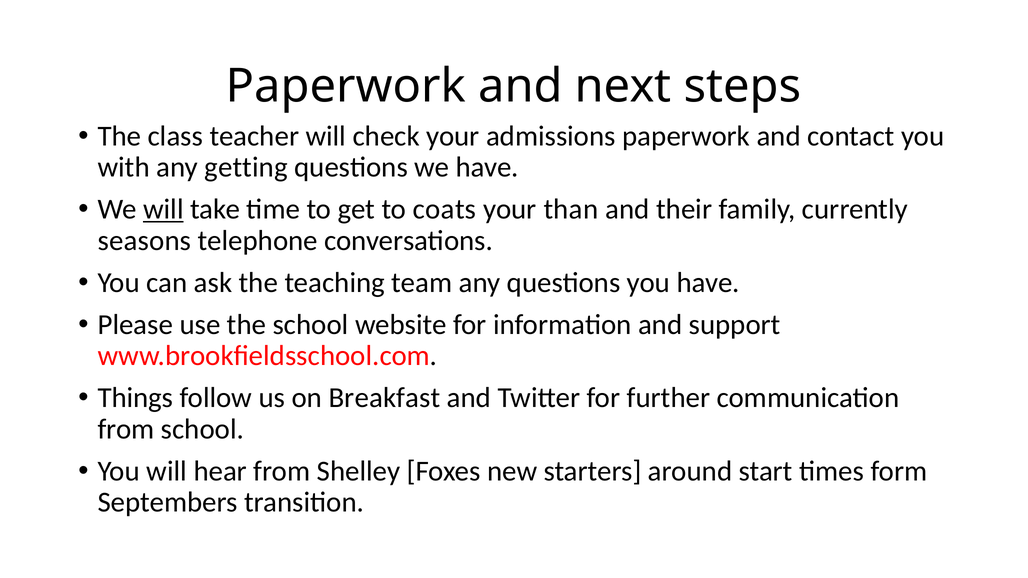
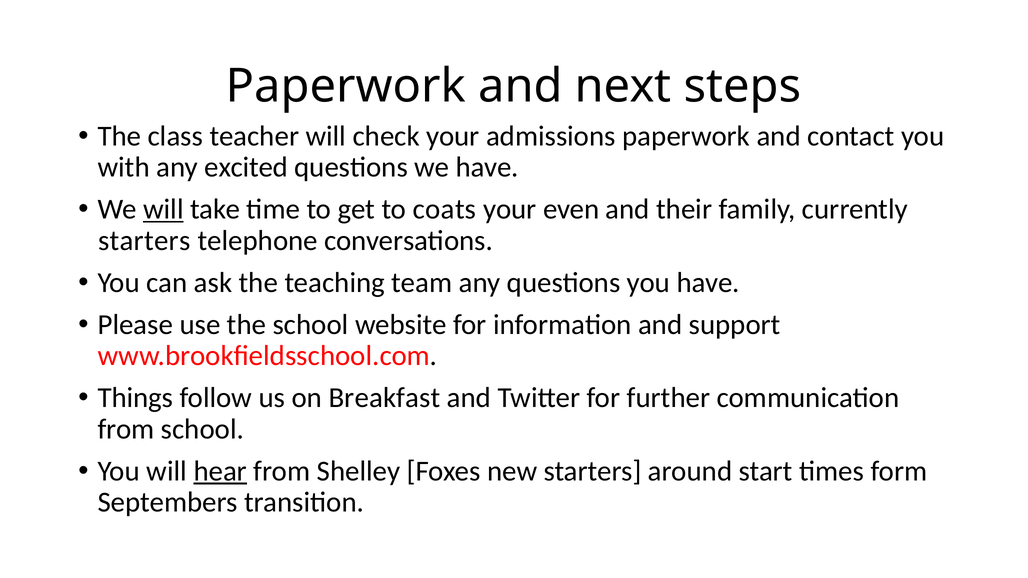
getting: getting -> excited
than: than -> even
seasons at (144, 241): seasons -> starters
hear underline: none -> present
